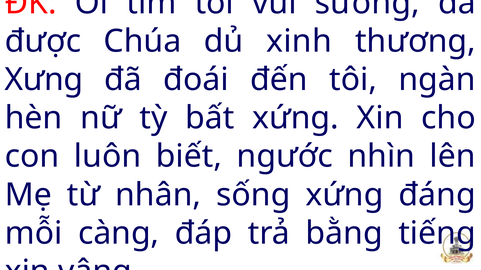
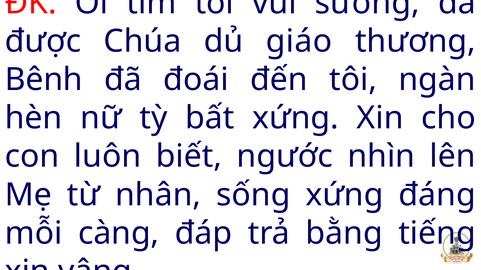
xinh: xinh -> giáo
Xưng: Xưng -> Bênh
